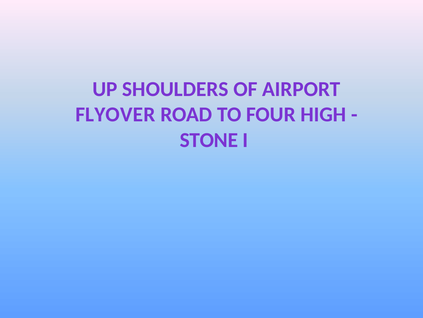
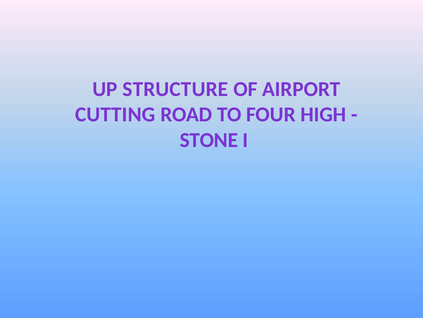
SHOULDERS: SHOULDERS -> STRUCTURE
FLYOVER: FLYOVER -> CUTTING
